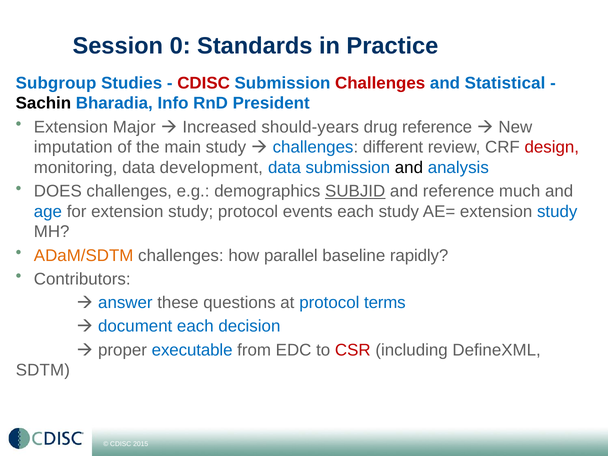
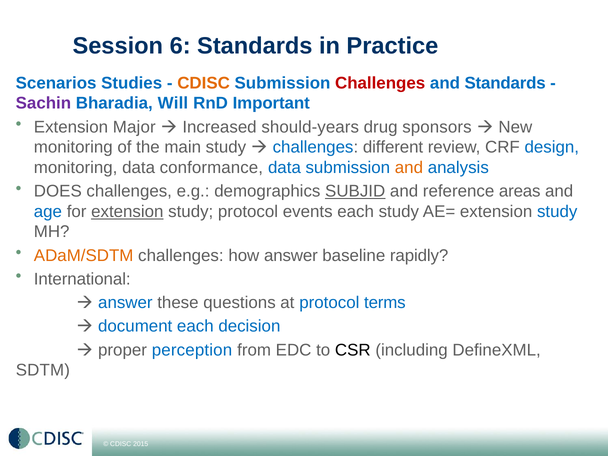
0: 0 -> 6
Subgroup: Subgroup -> Scenarios
CDISC at (204, 83) colour: red -> orange
and Statistical: Statistical -> Standards
Sachin colour: black -> purple
Info: Info -> Will
President: President -> Important
drug reference: reference -> sponsors
imputation at (73, 147): imputation -> monitoring
design colour: red -> blue
development: development -> conformance
and at (409, 168) colour: black -> orange
much: much -> areas
extension at (127, 212) underline: none -> present
how parallel: parallel -> answer
Contributors: Contributors -> International
executable: executable -> perception
CSR colour: red -> black
